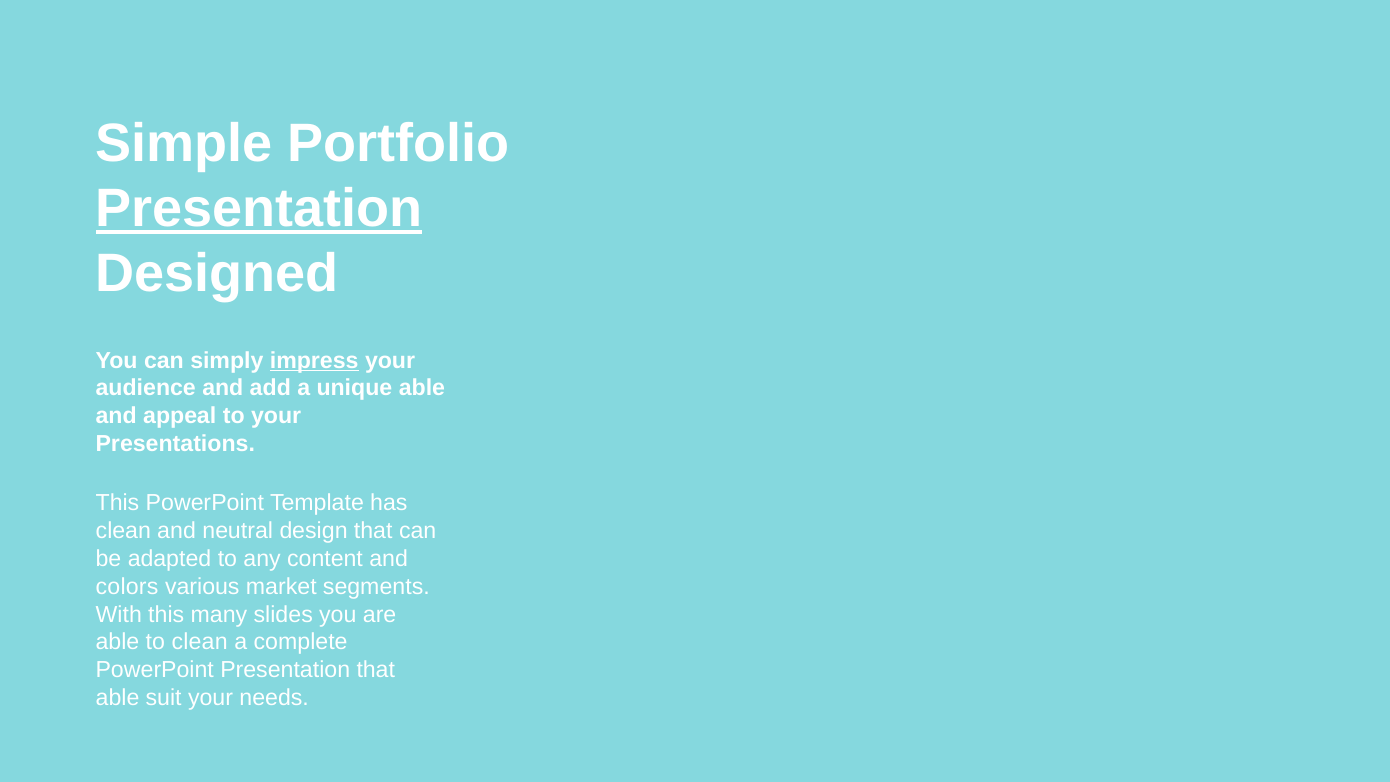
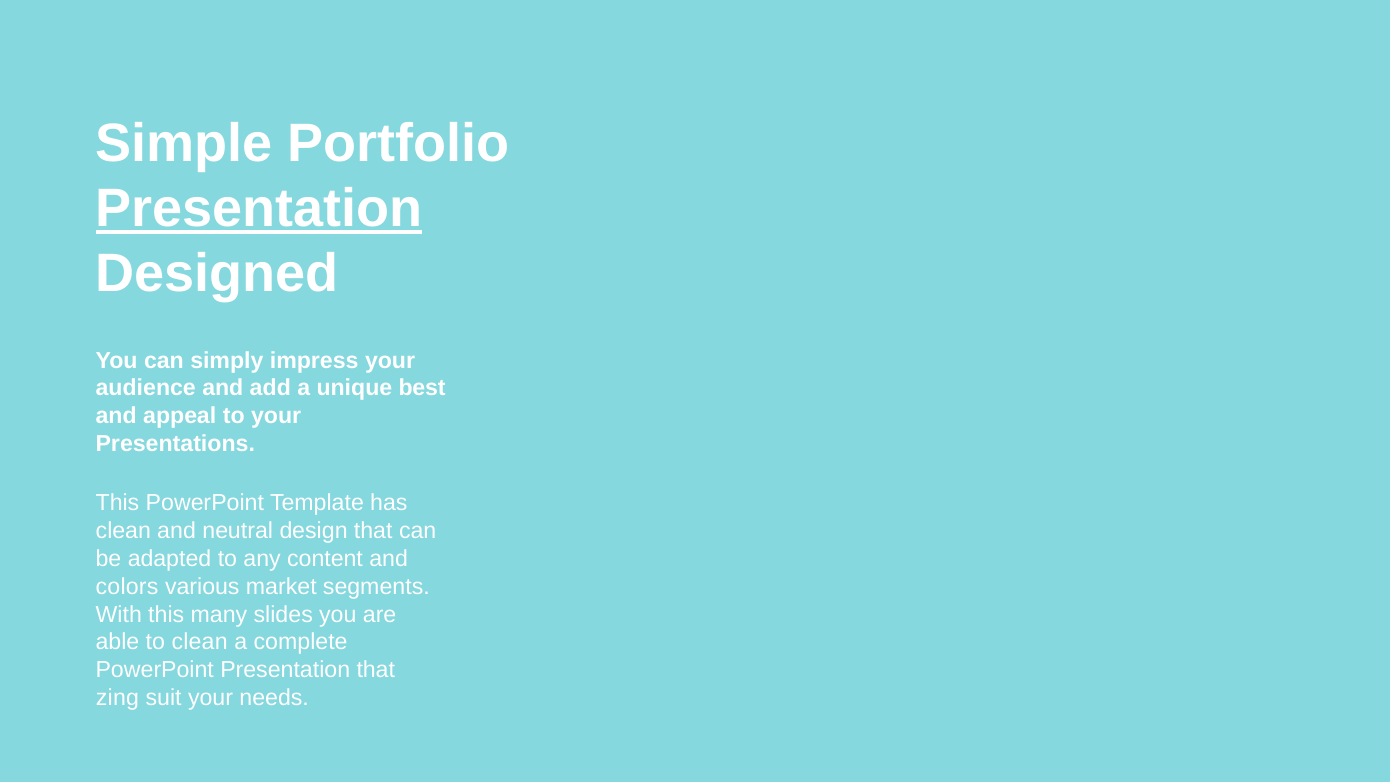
impress underline: present -> none
unique able: able -> best
able at (118, 698): able -> zing
